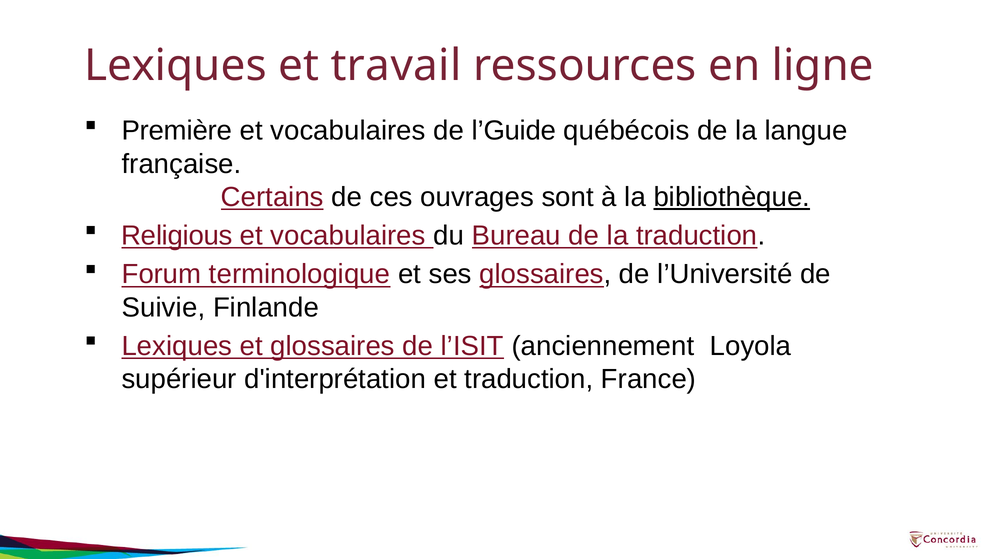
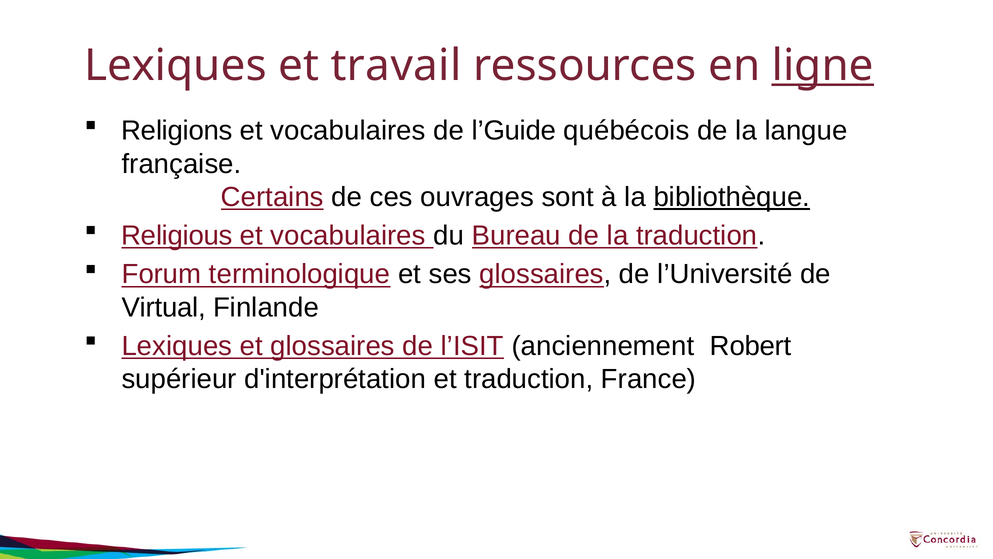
ligne underline: none -> present
Première: Première -> Religions
Suivie: Suivie -> Virtual
Loyola: Loyola -> Robert
